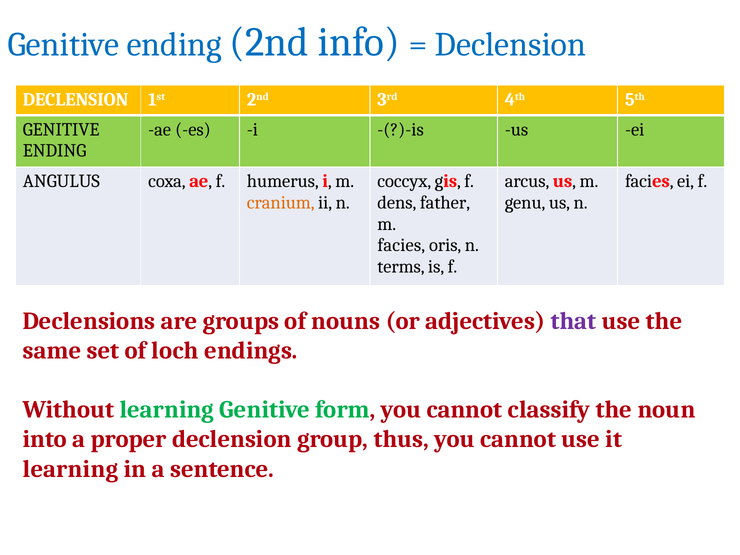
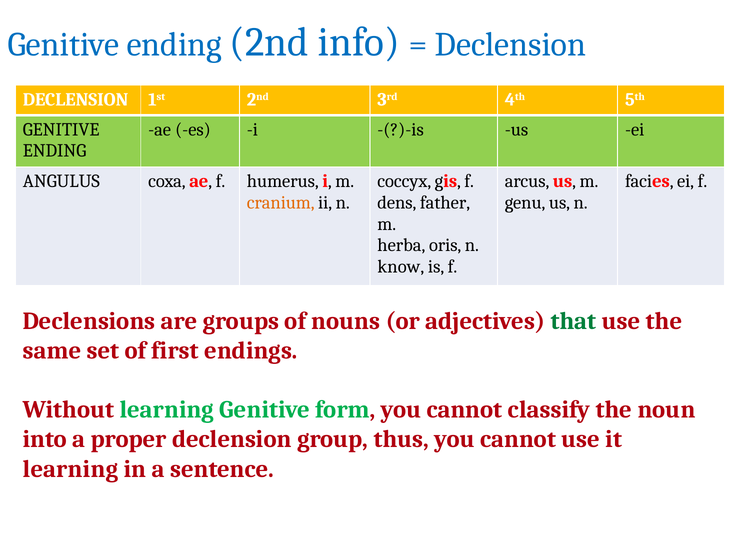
facies at (401, 245): facies -> herba
terms: terms -> know
that colour: purple -> green
loch: loch -> first
